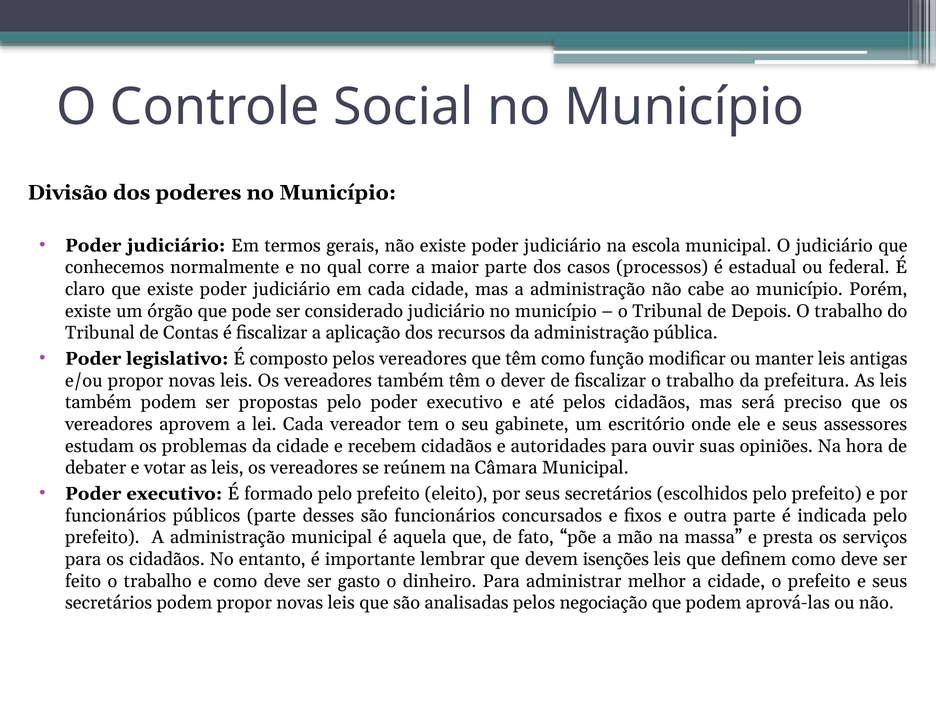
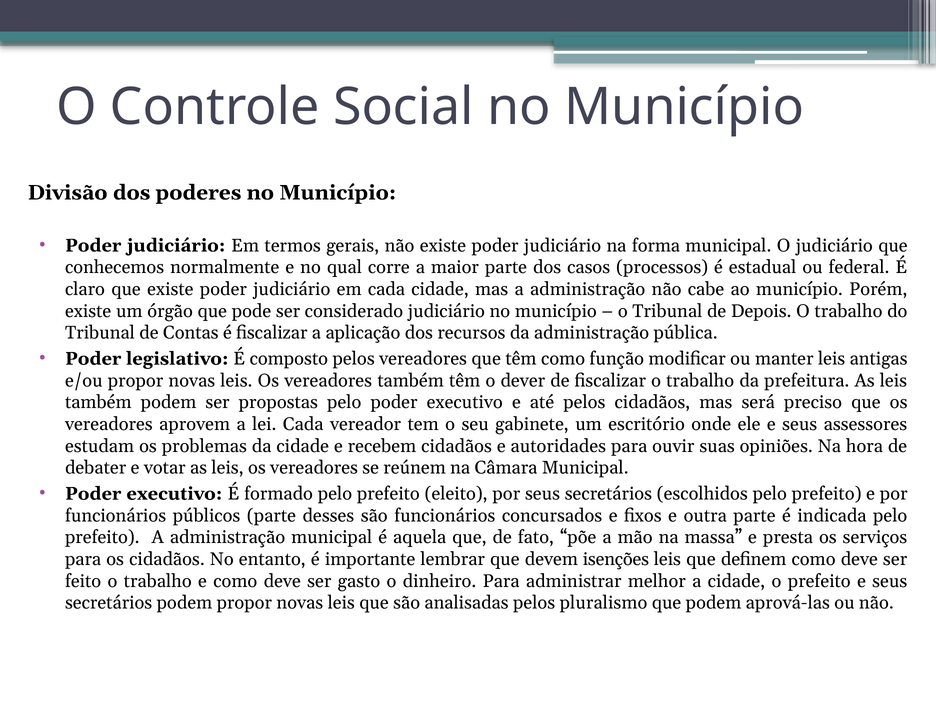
escola: escola -> forma
negociação: negociação -> pluralismo
